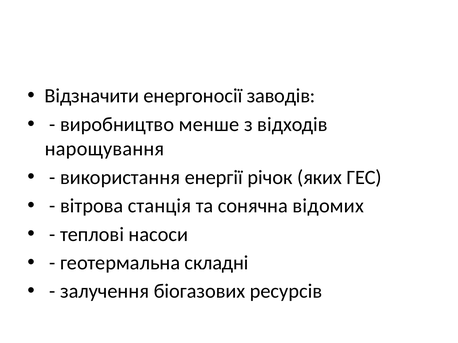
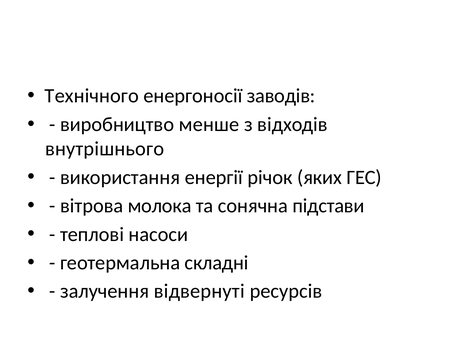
Відзначити: Відзначити -> Технічного
нарощування: нарощування -> внутрішнього
станція: станція -> молока
відомих: відомих -> підстави
біогазових: біогазових -> відвернуті
